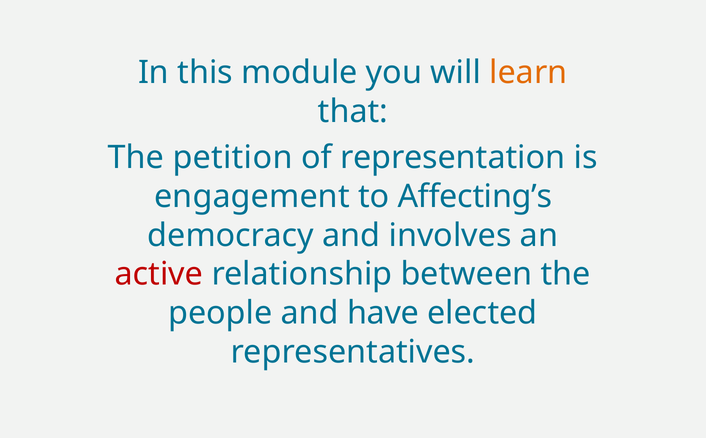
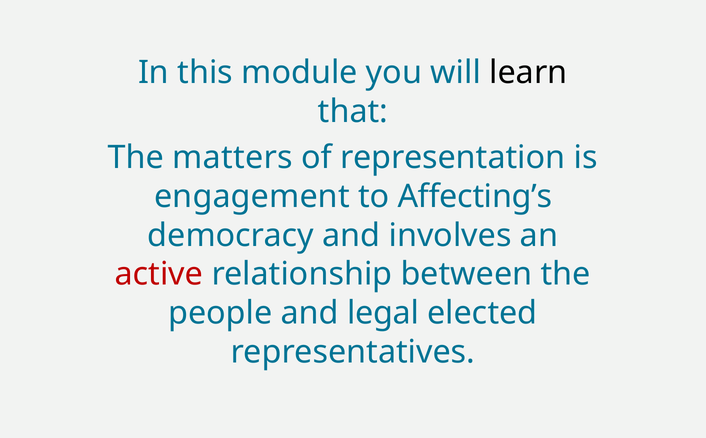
learn colour: orange -> black
petition: petition -> matters
have: have -> legal
